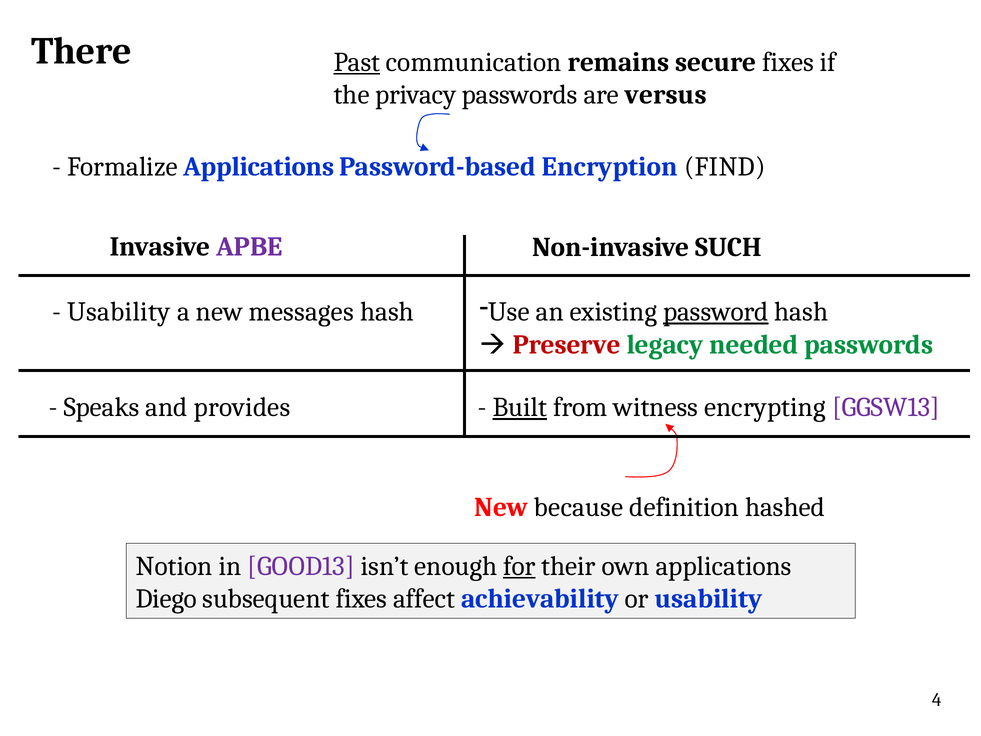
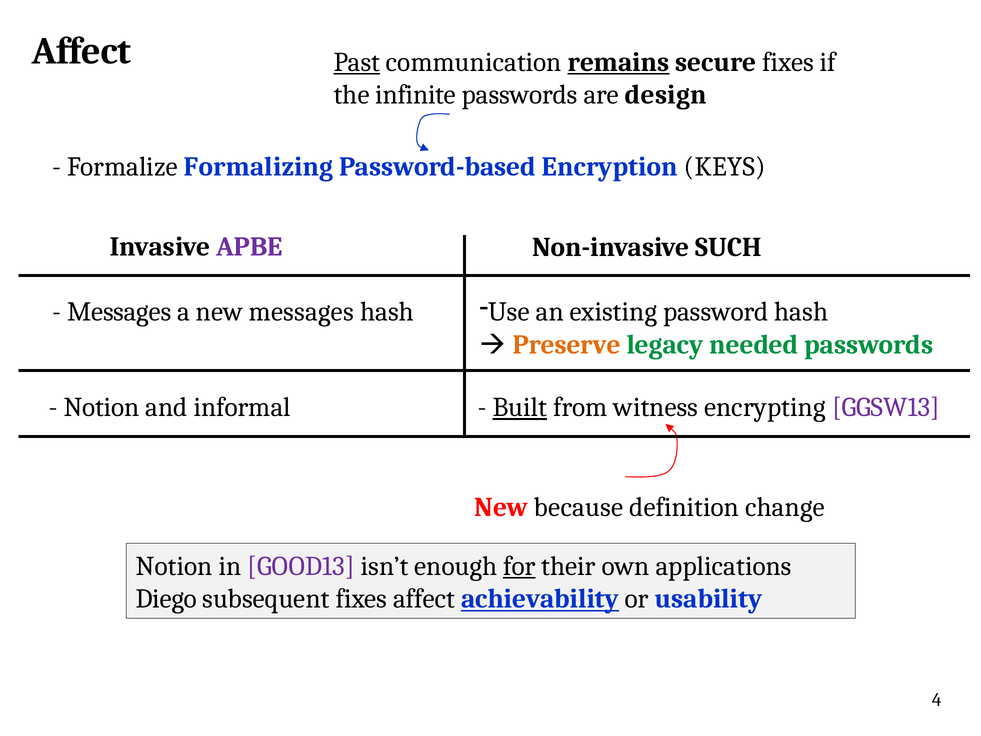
There at (82, 51): There -> Affect
remains underline: none -> present
privacy: privacy -> infinite
versus: versus -> design
Formalize Applications: Applications -> Formalizing
FIND: FIND -> KEYS
password underline: present -> none
Usability at (119, 312): Usability -> Messages
Preserve colour: red -> orange
Speaks at (102, 407): Speaks -> Notion
provides: provides -> informal
hashed: hashed -> change
achievability underline: none -> present
